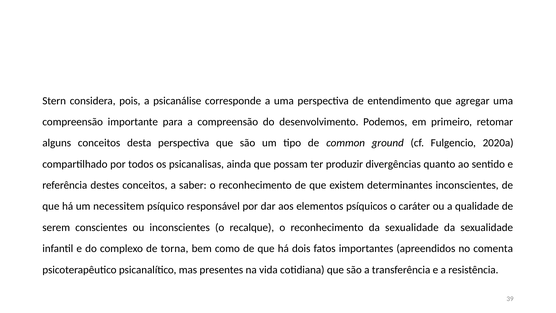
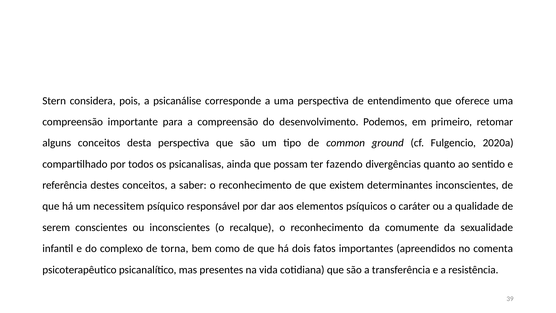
agregar: agregar -> oferece
produzir: produzir -> fazendo
reconhecimento da sexualidade: sexualidade -> comumente
